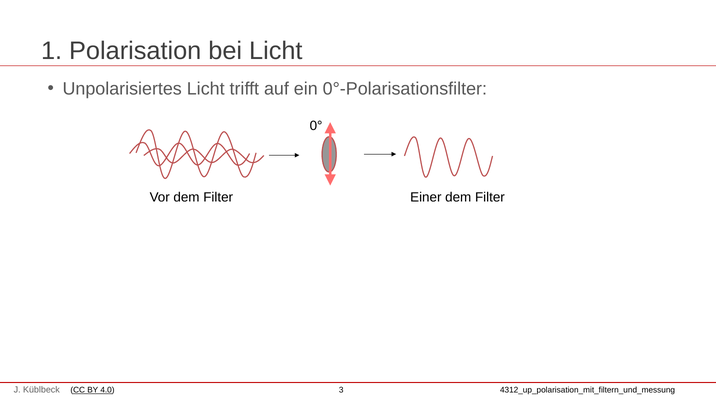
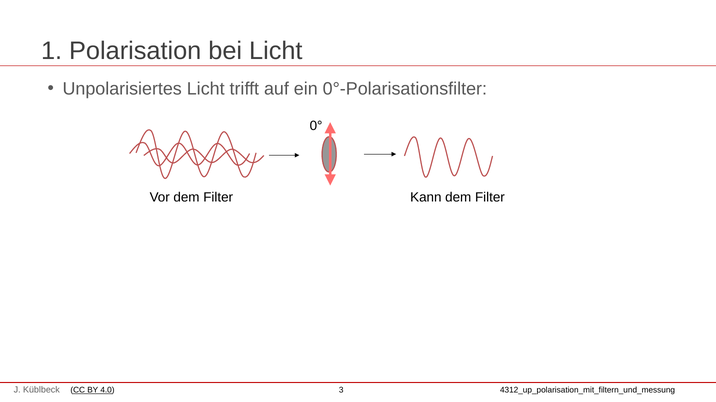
Einer: Einer -> Kann
